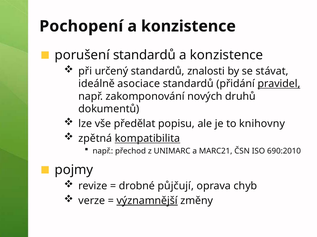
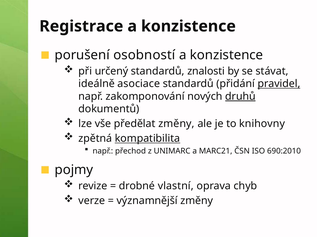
Pochopení: Pochopení -> Registrace
porušení standardů: standardů -> osobností
druhů underline: none -> present
předělat popisu: popisu -> změny
půjčují: půjčují -> vlastní
významnější underline: present -> none
